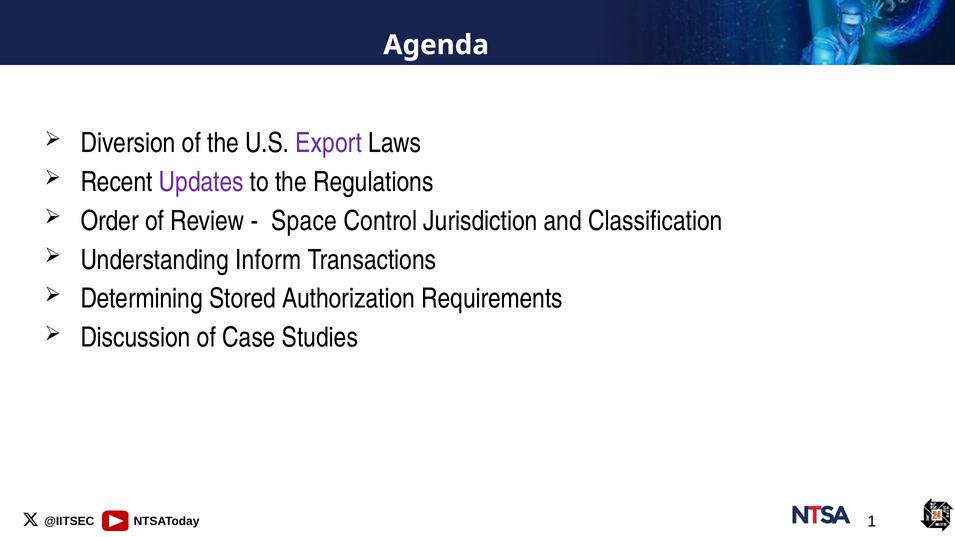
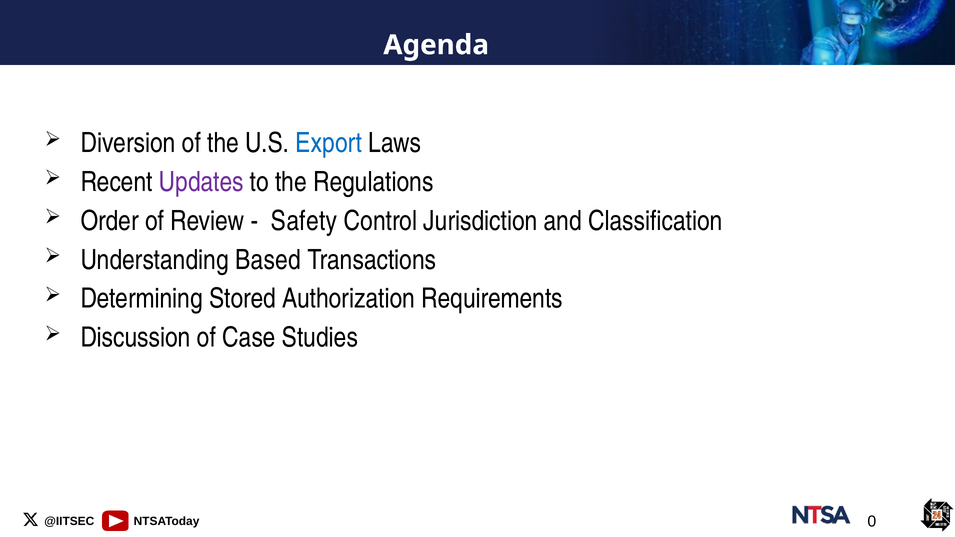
Export colour: purple -> blue
Space: Space -> Safety
Inform: Inform -> Based
1: 1 -> 0
